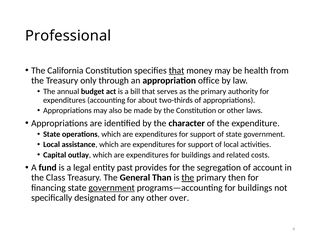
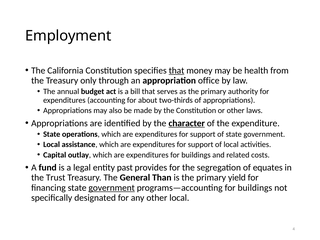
Professional: Professional -> Employment
character underline: none -> present
account: account -> equates
Class: Class -> Trust
the at (188, 178) underline: present -> none
then: then -> yield
other over: over -> local
